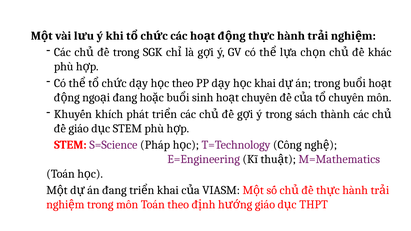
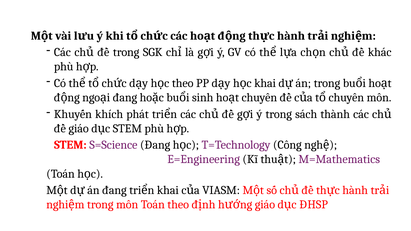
S=Science Pháp: Pháp -> Đang
THPT: THPT -> ĐHSP
